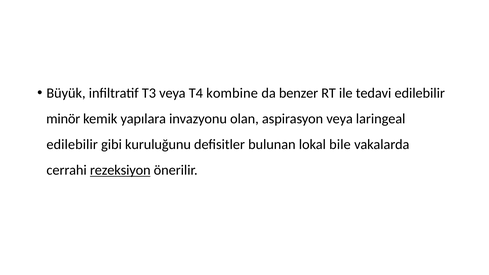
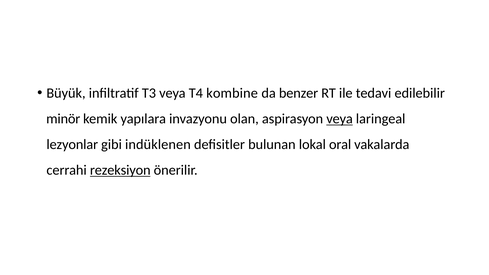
veya at (340, 119) underline: none -> present
edilebilir at (72, 145): edilebilir -> lezyonlar
kuruluğunu: kuruluğunu -> indüklenen
bile: bile -> oral
